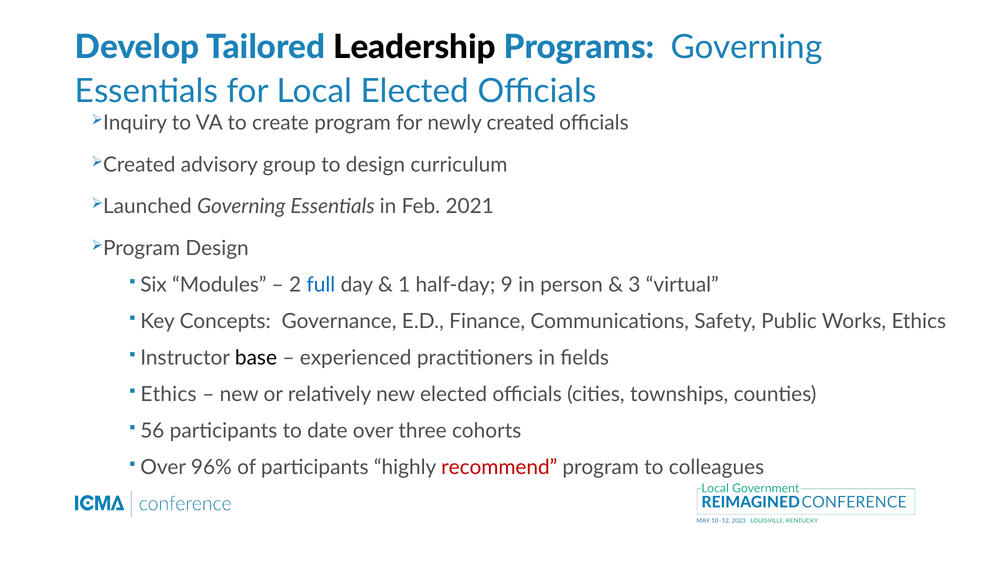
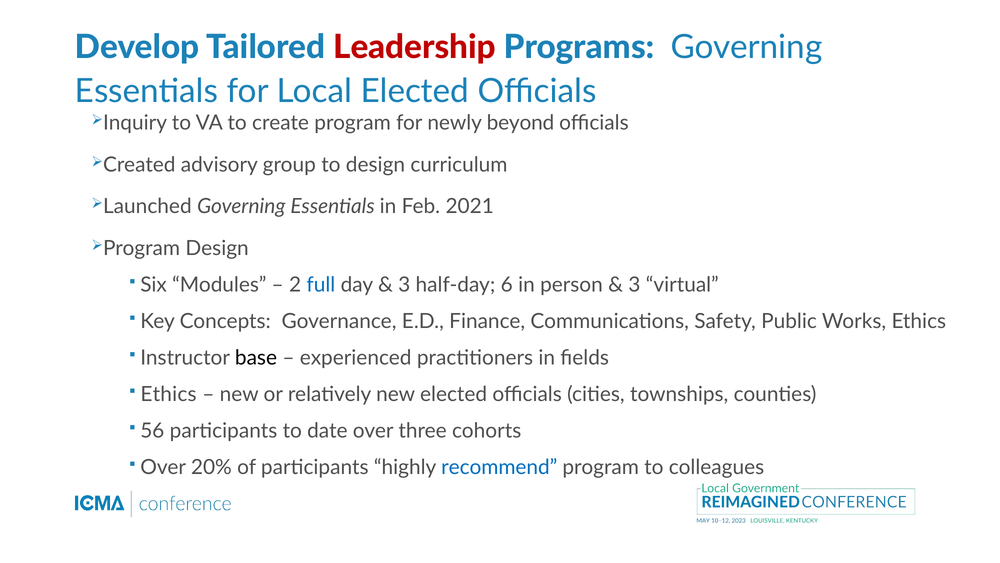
Leadership colour: black -> red
created: created -> beyond
1 at (404, 284): 1 -> 3
9: 9 -> 6
96%: 96% -> 20%
recommend colour: red -> blue
